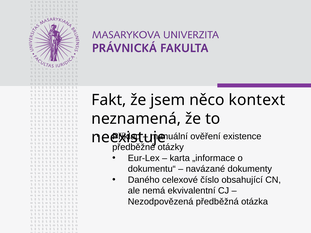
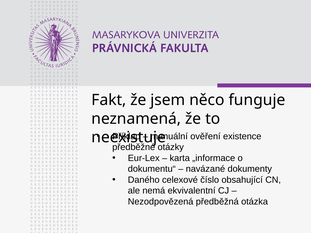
kontext: kontext -> funguje
